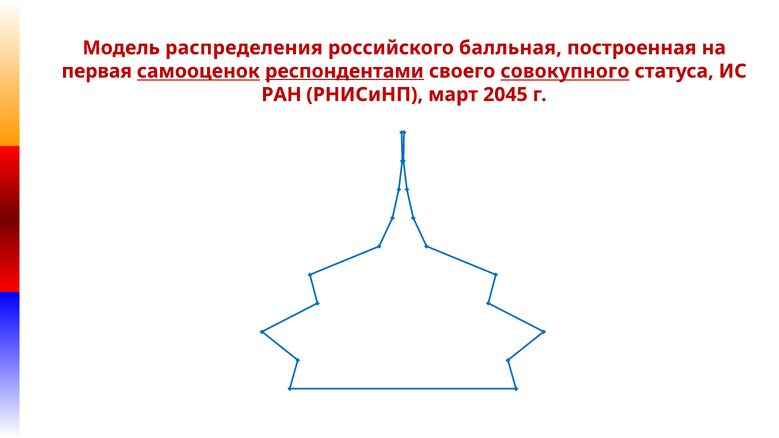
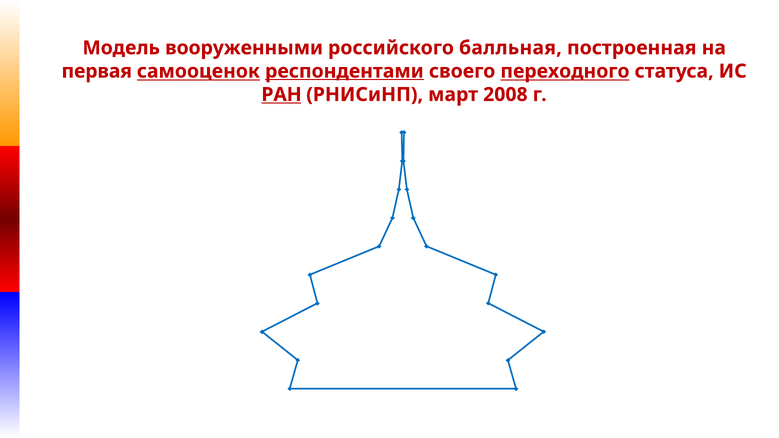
распределения: распределения -> вооруженными
совокупного: совокупного -> переходного
РАН underline: none -> present
2045: 2045 -> 2008
